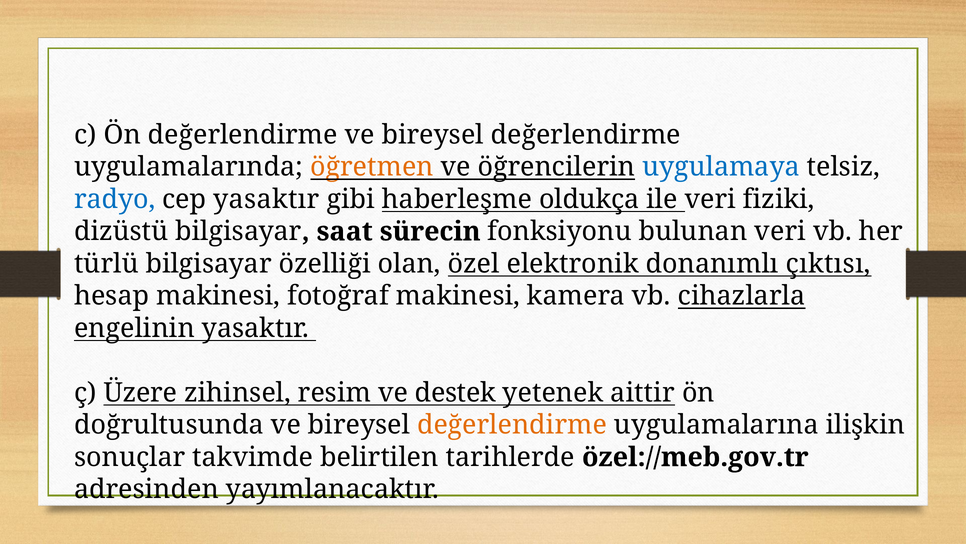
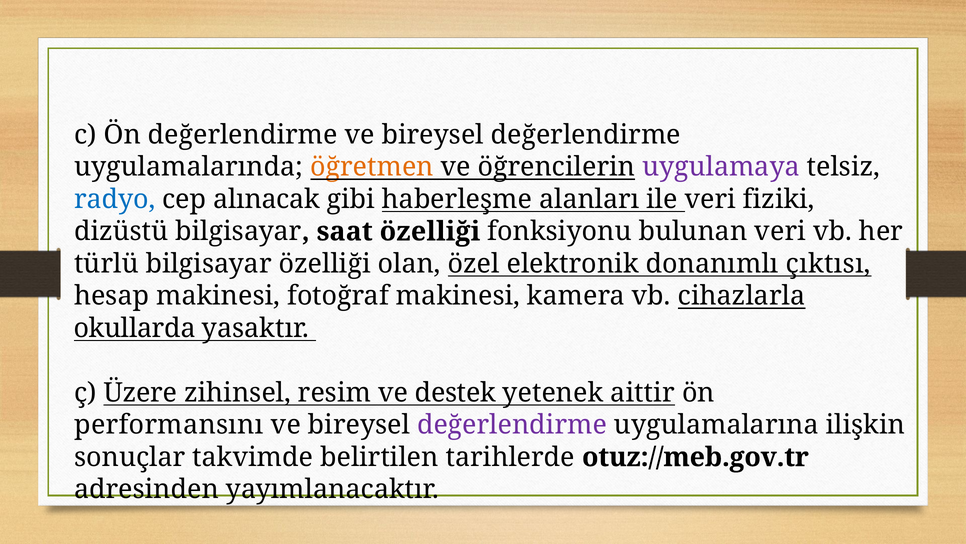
uygulamaya colour: blue -> purple
cep yasaktır: yasaktır -> alınacak
oldukça: oldukça -> alanları
saat sürecin: sürecin -> özelliği
engelinin: engelinin -> okullarda
doğrultusunda: doğrultusunda -> performansını
değerlendirme at (512, 425) colour: orange -> purple
özel://meb.gov.tr: özel://meb.gov.tr -> otuz://meb.gov.tr
